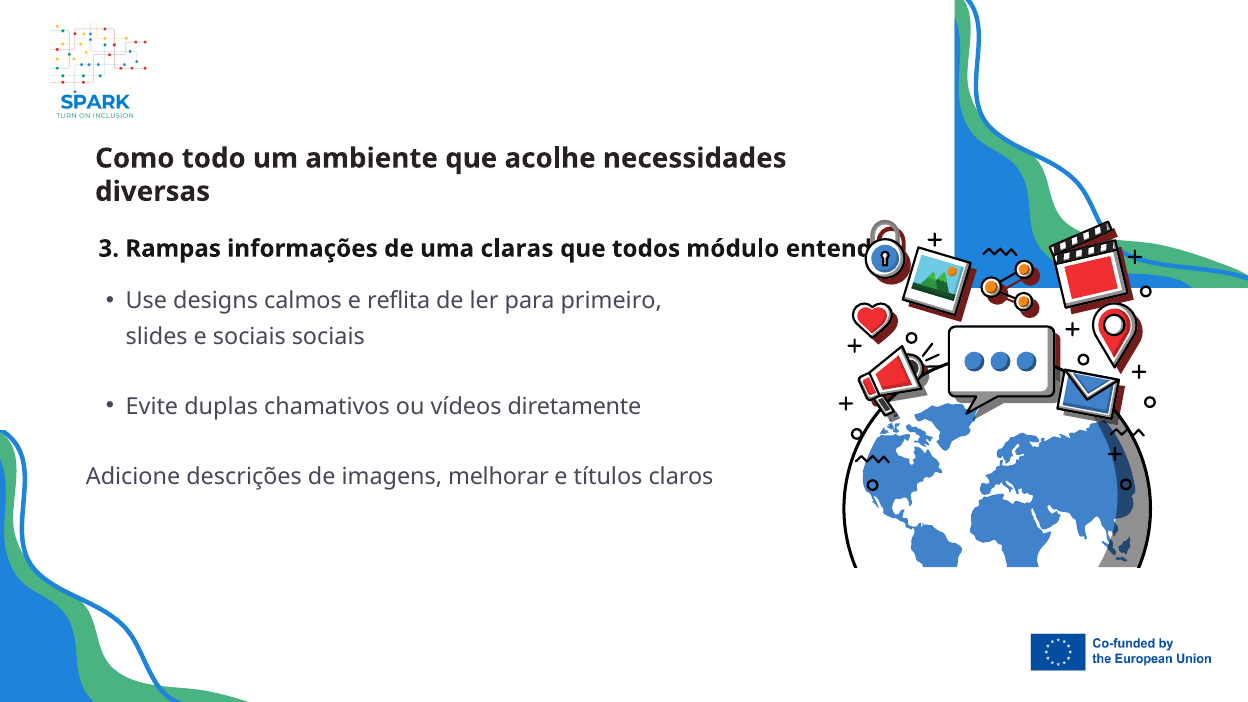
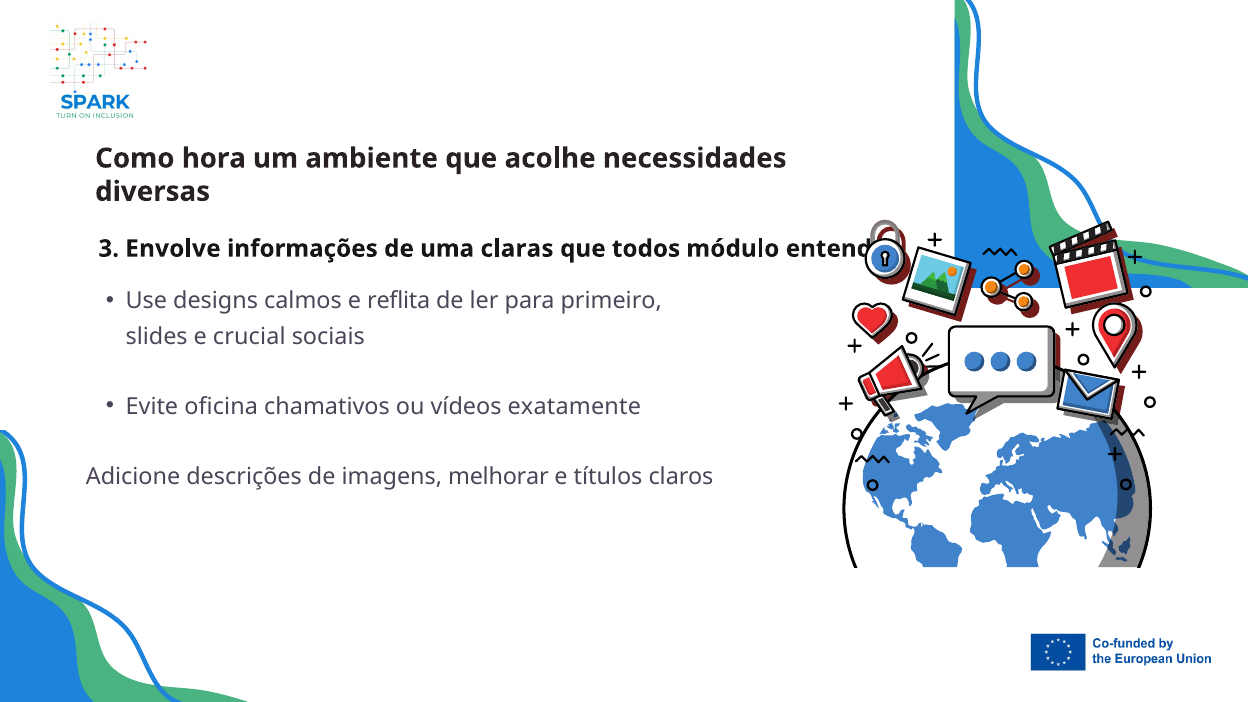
todo: todo -> hora
Rampas: Rampas -> Envolve
e sociais: sociais -> crucial
duplas: duplas -> oficina
diretamente: diretamente -> exatamente
